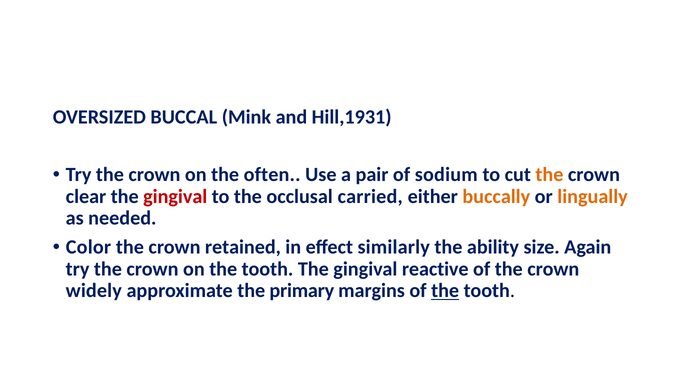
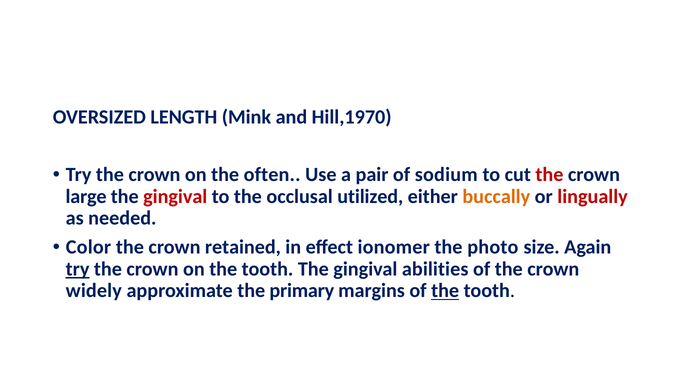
BUCCAL: BUCCAL -> LENGTH
Hill,1931: Hill,1931 -> Hill,1970
the at (549, 175) colour: orange -> red
clear: clear -> large
carried: carried -> utilized
lingually colour: orange -> red
similarly: similarly -> ionomer
ability: ability -> photo
try at (78, 269) underline: none -> present
reactive: reactive -> abilities
